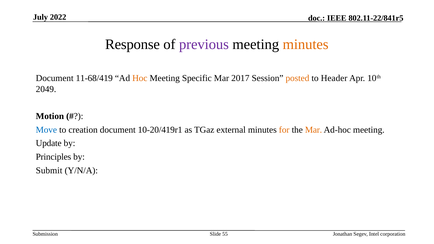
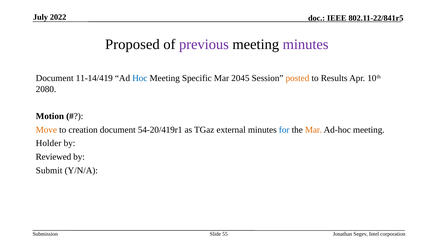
Response: Response -> Proposed
minutes at (306, 44) colour: orange -> purple
11-68/419: 11-68/419 -> 11-14/419
Hoc colour: orange -> blue
2017: 2017 -> 2045
Header: Header -> Results
2049: 2049 -> 2080
Move colour: blue -> orange
10-20/419r1: 10-20/419r1 -> 54-20/419r1
for colour: orange -> blue
Update: Update -> Holder
Principles: Principles -> Reviewed
